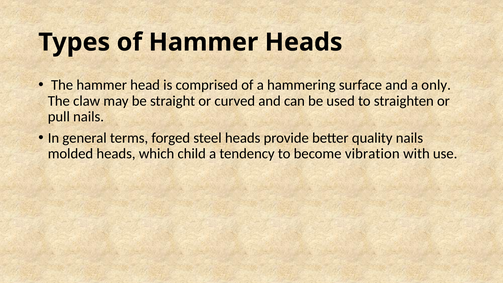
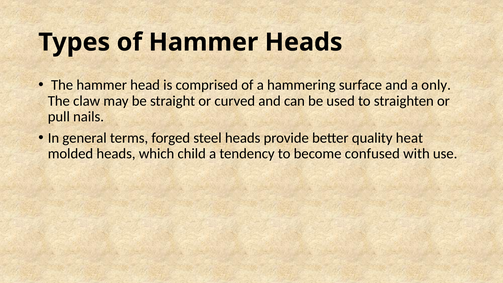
quality nails: nails -> heat
vibration: vibration -> confused
